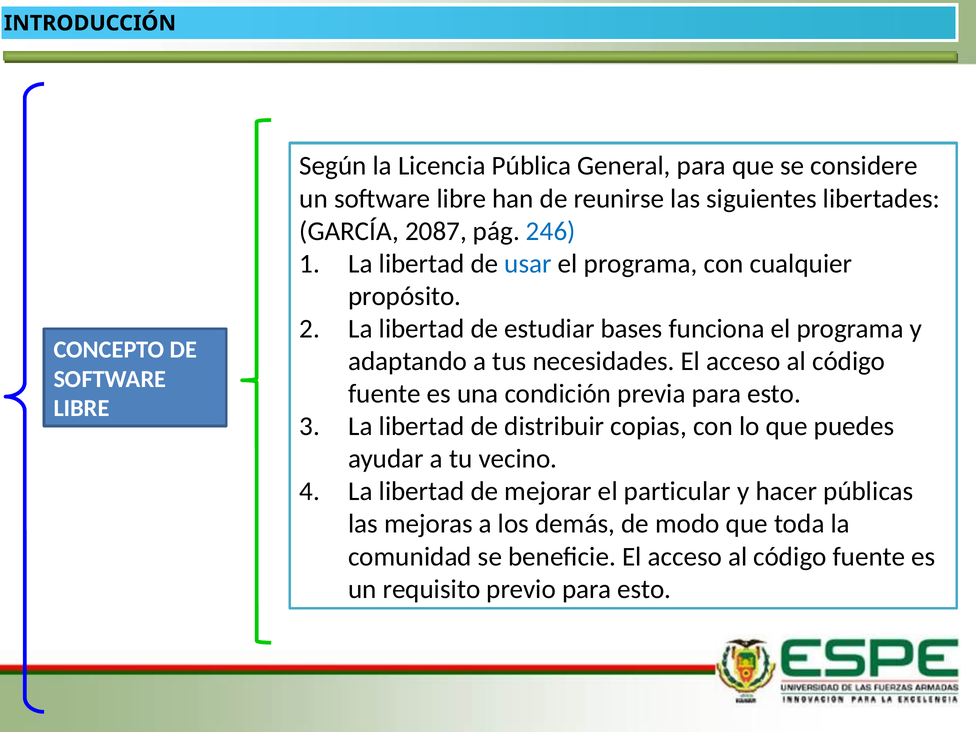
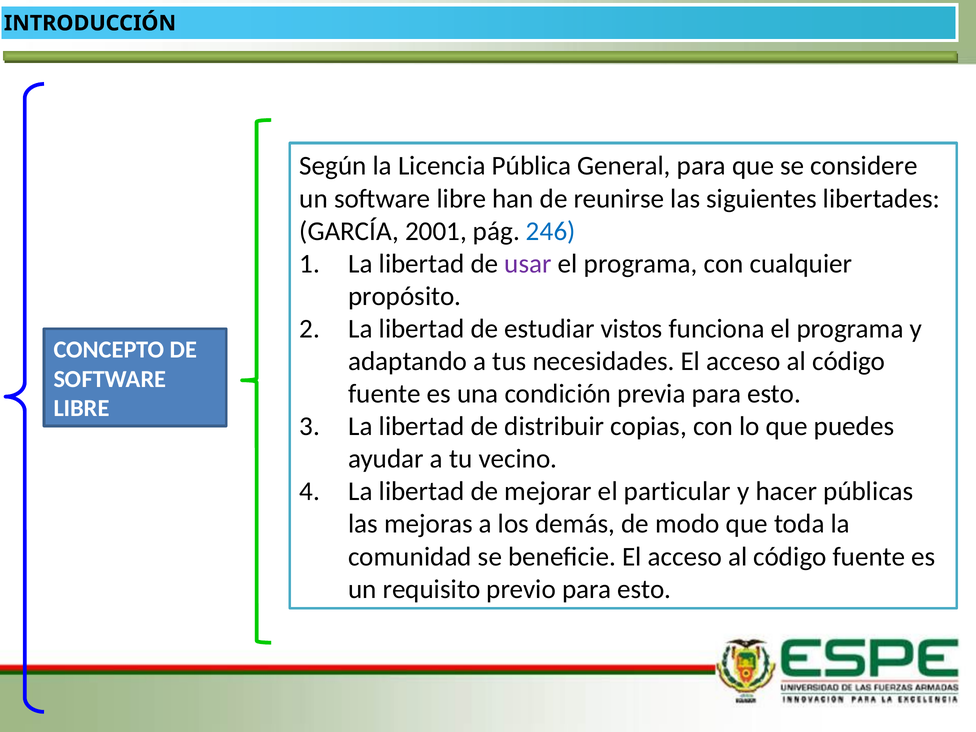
2087: 2087 -> 2001
usar colour: blue -> purple
bases: bases -> vistos
